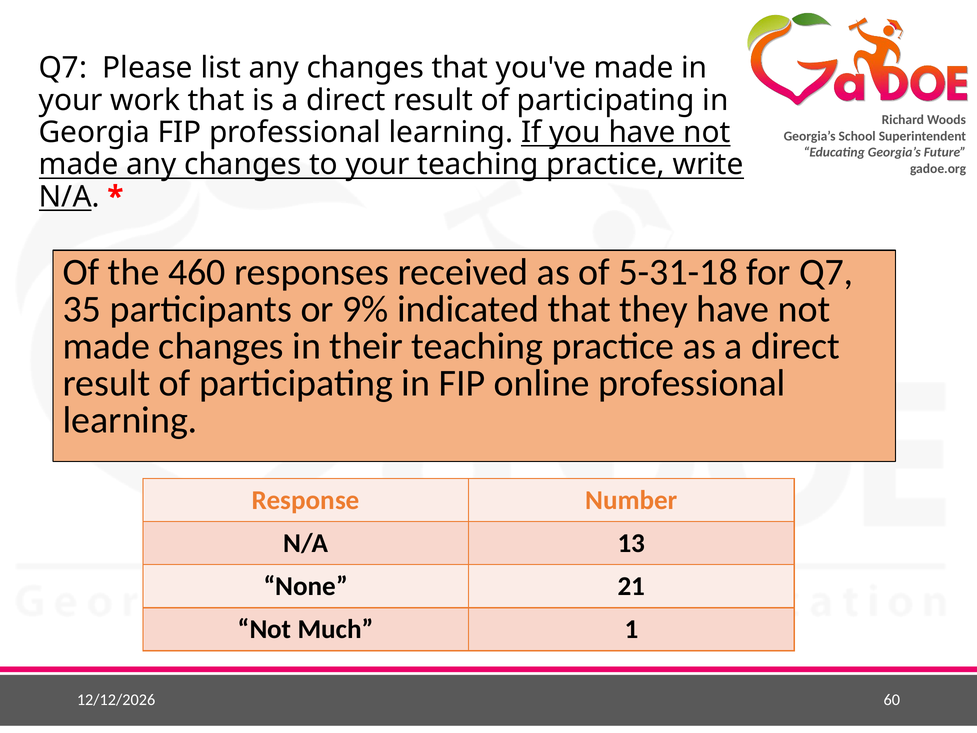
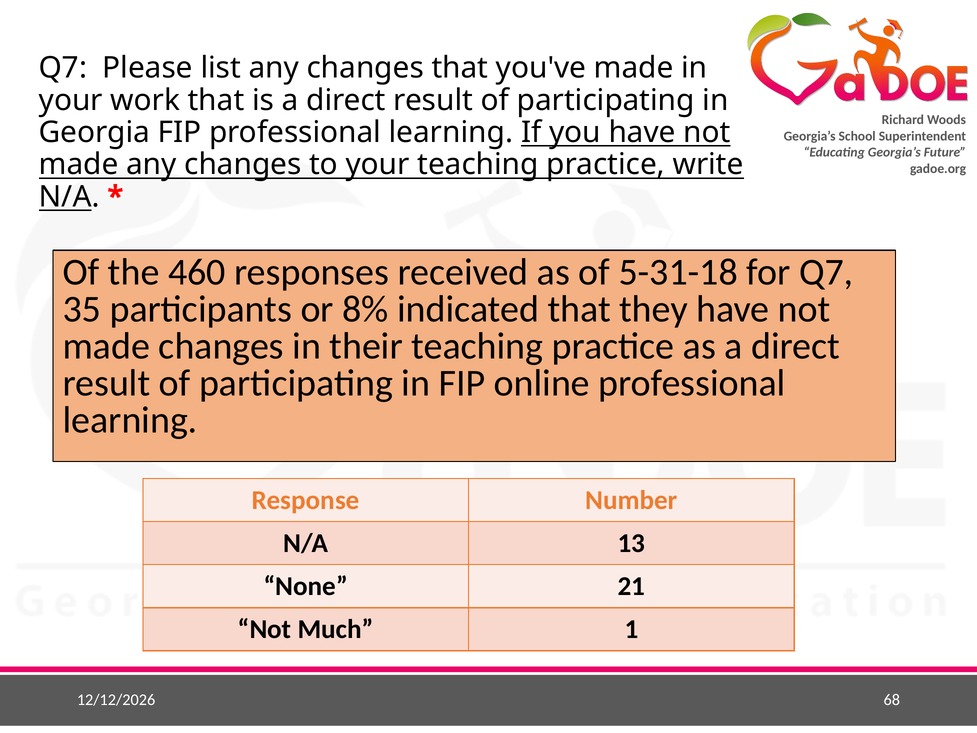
9%: 9% -> 8%
60: 60 -> 68
